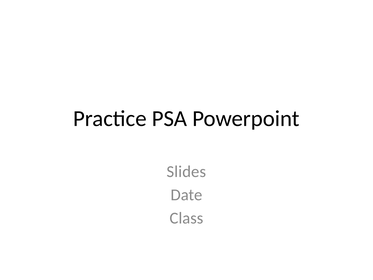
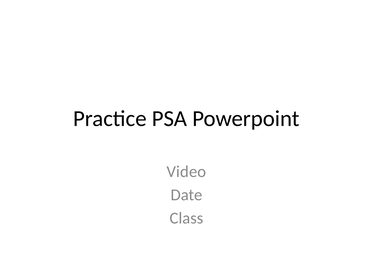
Slides: Slides -> Video
